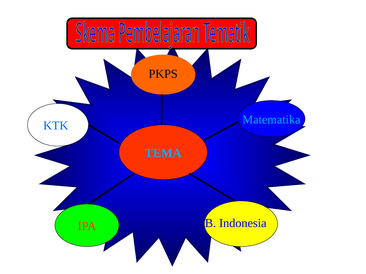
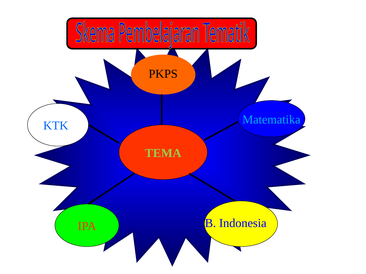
TEMA colour: light blue -> light green
